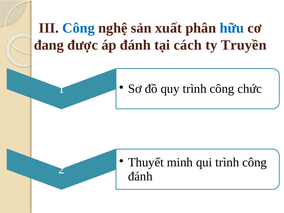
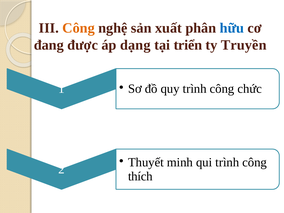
Công at (79, 28) colour: blue -> orange
áp đánh: đánh -> dạng
cách: cách -> triển
đánh at (140, 176): đánh -> thích
